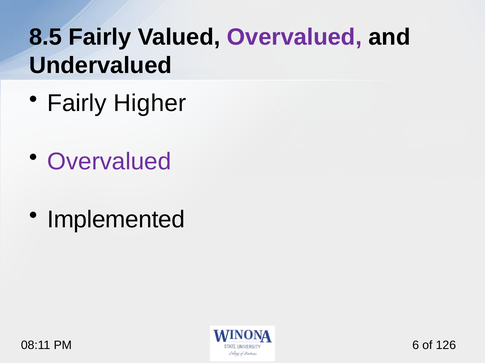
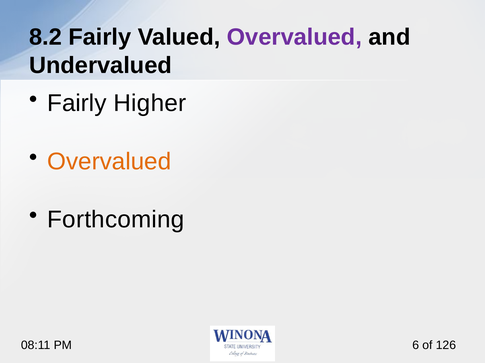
8.5: 8.5 -> 8.2
Overvalued at (109, 162) colour: purple -> orange
Implemented: Implemented -> Forthcoming
